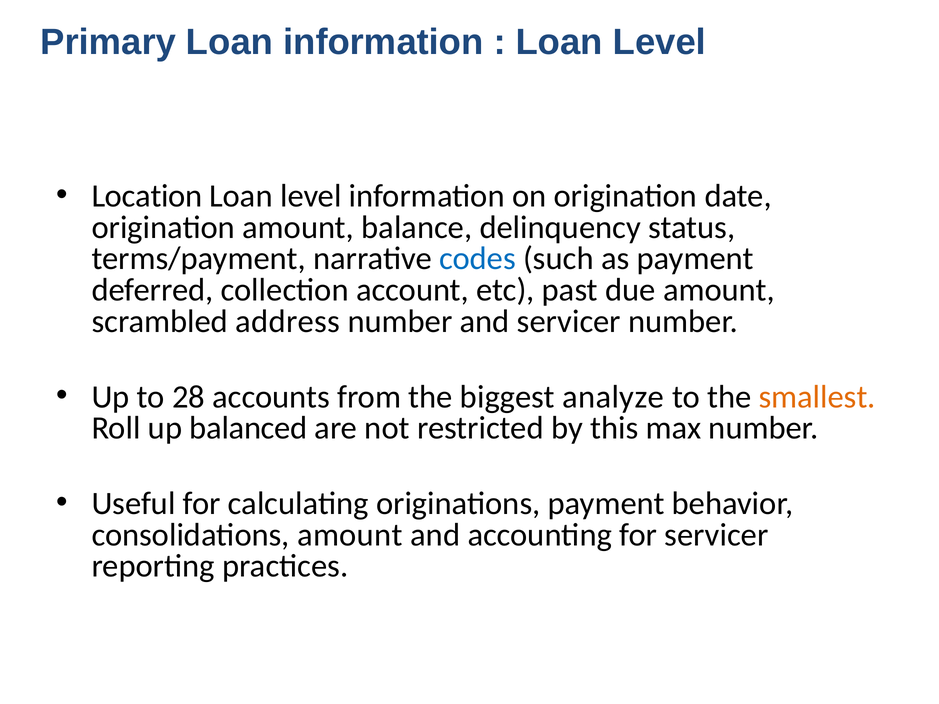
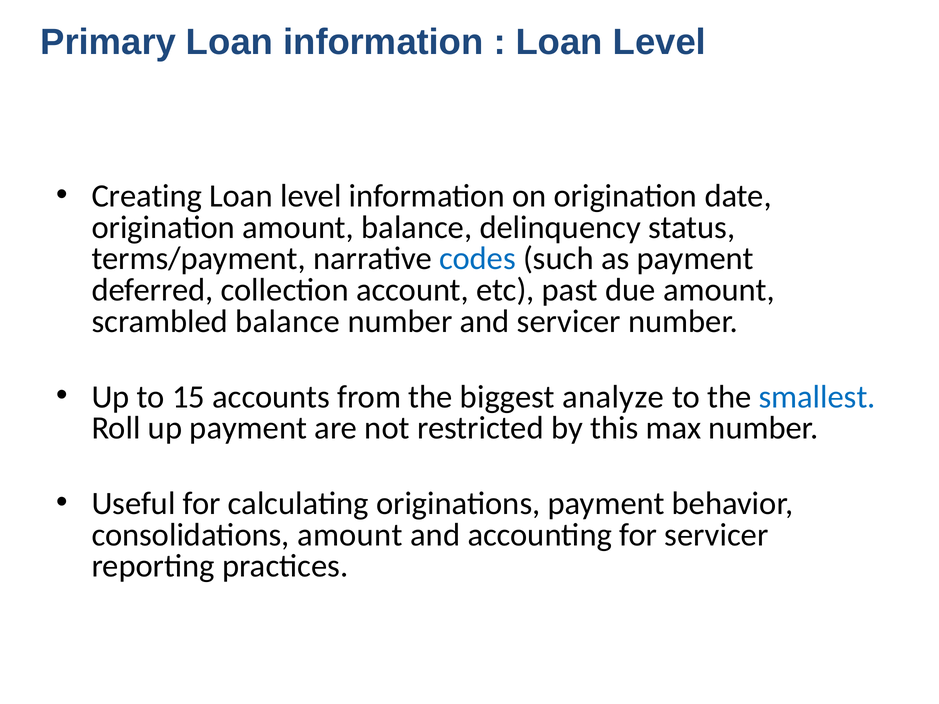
Location: Location -> Creating
scrambled address: address -> balance
28: 28 -> 15
smallest colour: orange -> blue
up balanced: balanced -> payment
